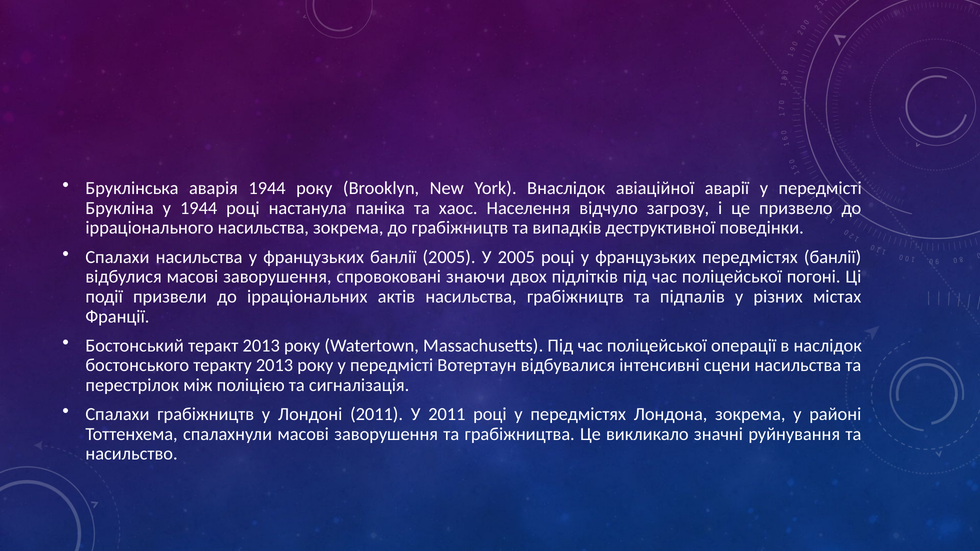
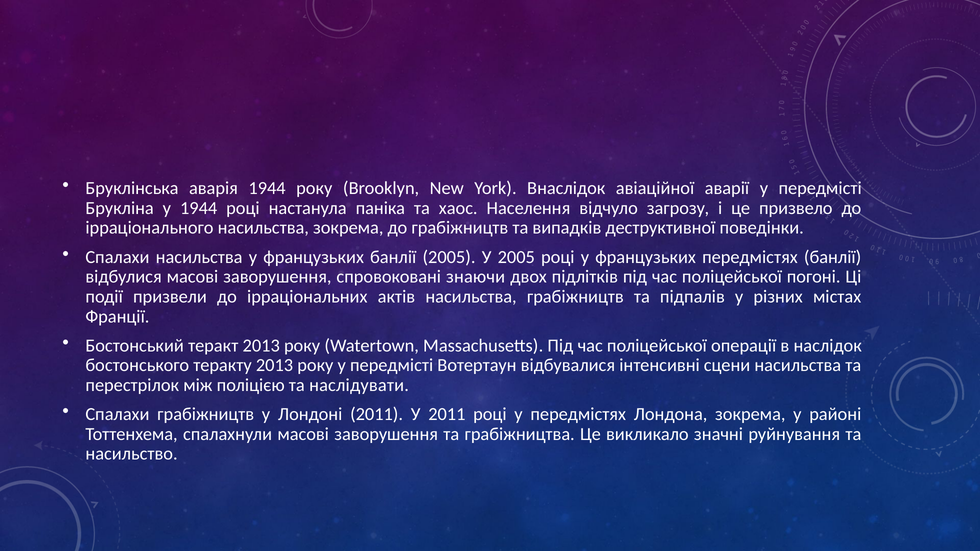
сигналізація: сигналізація -> наслідувати
